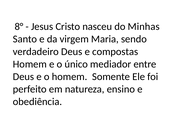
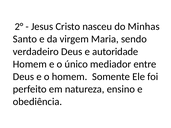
8°: 8° -> 2°
compostas: compostas -> autoridade
